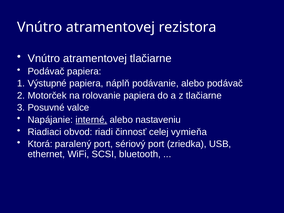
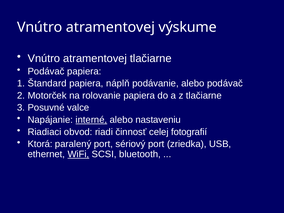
rezistora: rezistora -> výskume
Výstupné: Výstupné -> Štandard
vymieňa: vymieňa -> fotografií
WiFi underline: none -> present
